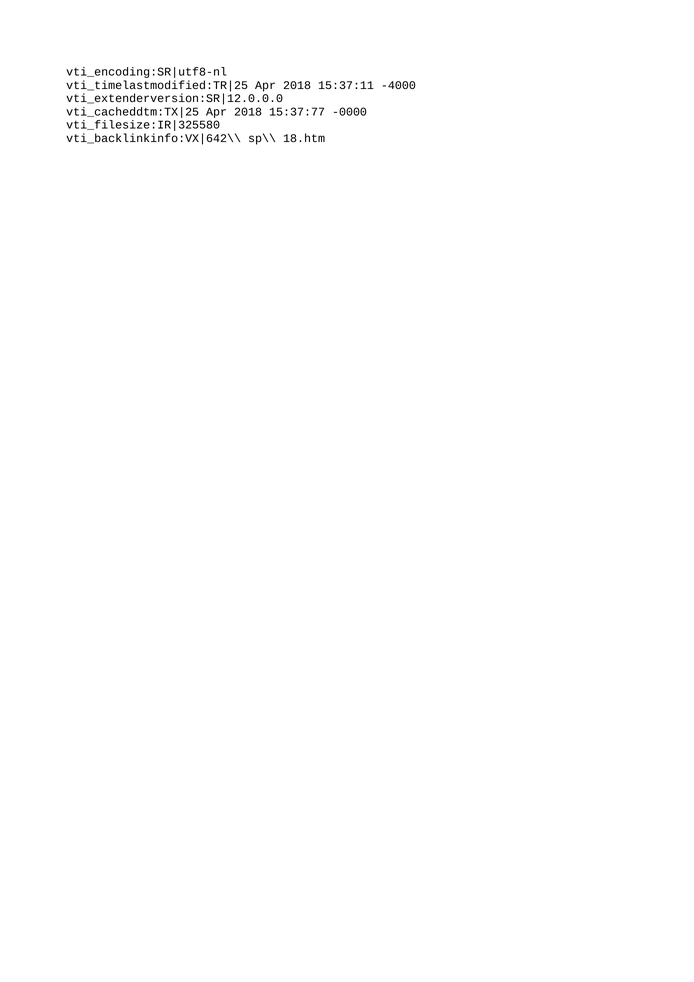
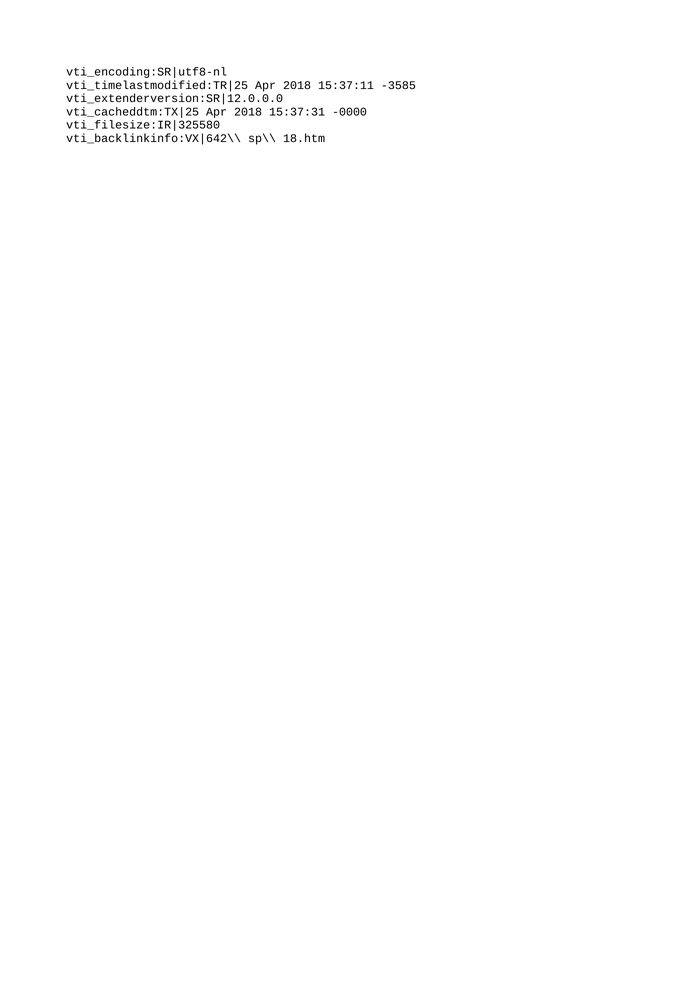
-4000: -4000 -> -3585
15:37:77: 15:37:77 -> 15:37:31
